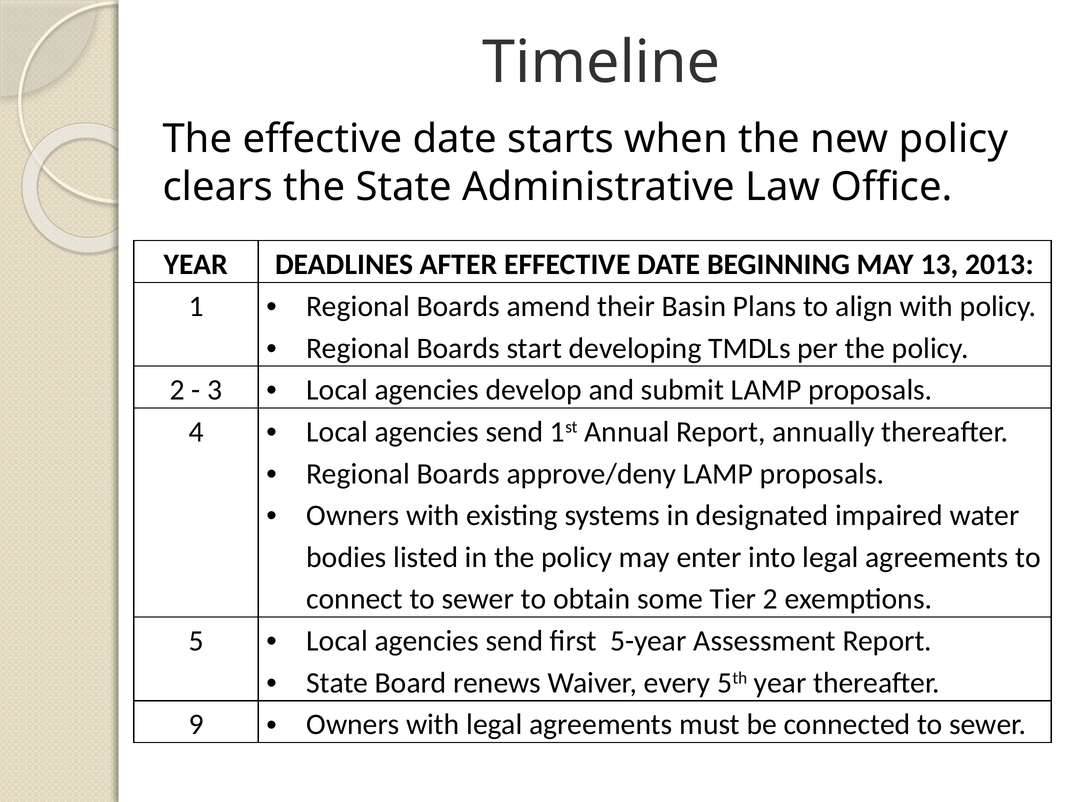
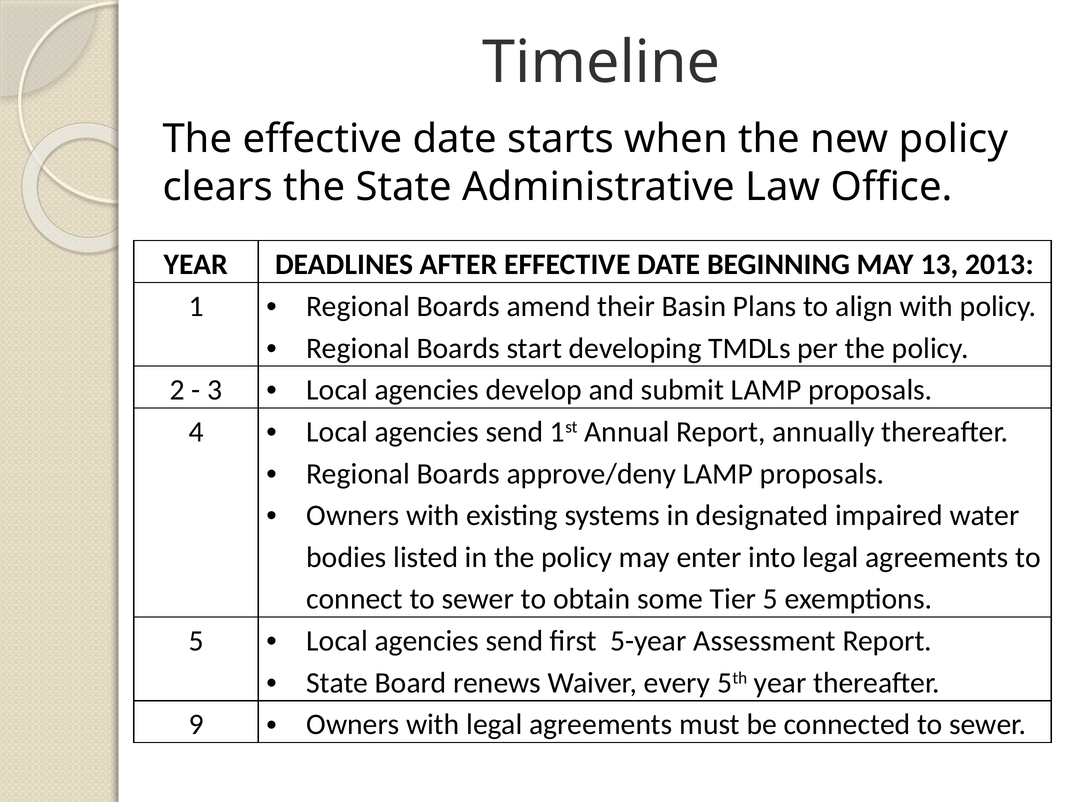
Tier 2: 2 -> 5
